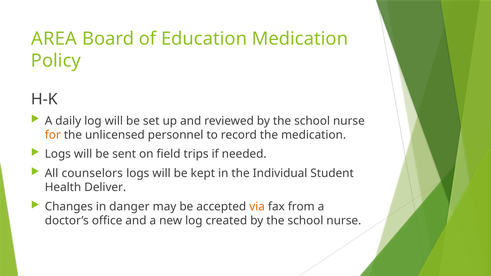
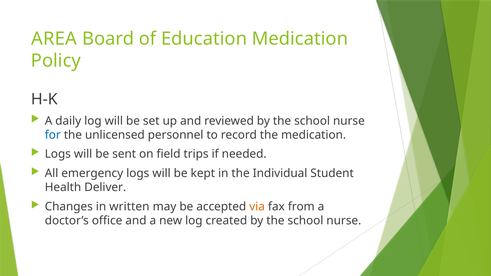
for colour: orange -> blue
counselors: counselors -> emergency
danger: danger -> written
